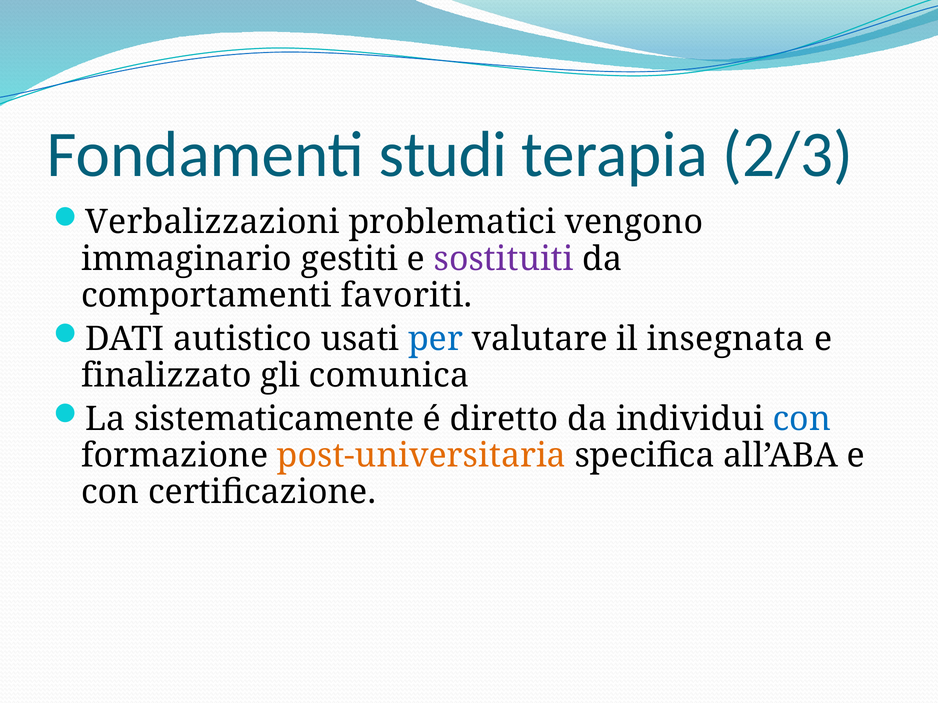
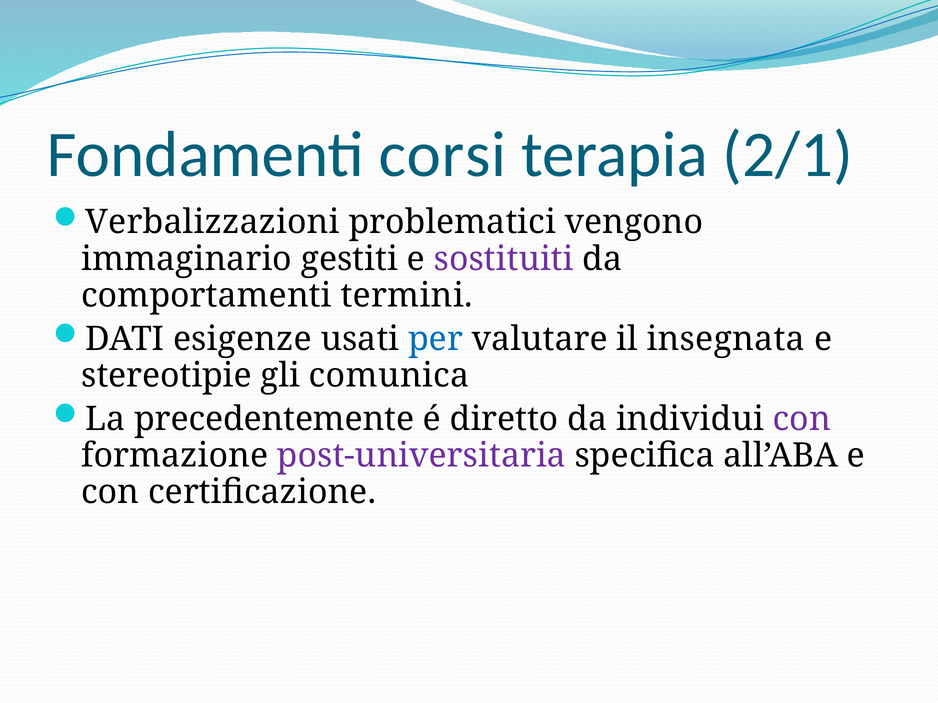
studi: studi -> corsi
2/3: 2/3 -> 2/1
favoriti: favoriti -> termini
autistico: autistico -> esigenze
finalizzato: finalizzato -> stereotipie
sistematicamente: sistematicamente -> precedentemente
con at (802, 419) colour: blue -> purple
post-universitaria colour: orange -> purple
